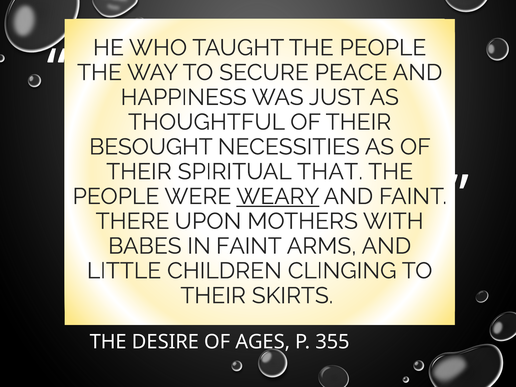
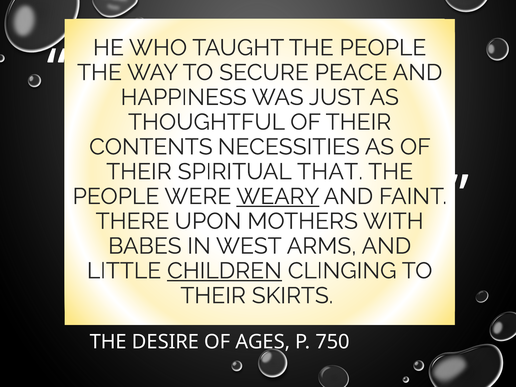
BESOUGHT: BESOUGHT -> CONTENTS
IN FAINT: FAINT -> WEST
CHILDREN underline: none -> present
355: 355 -> 750
